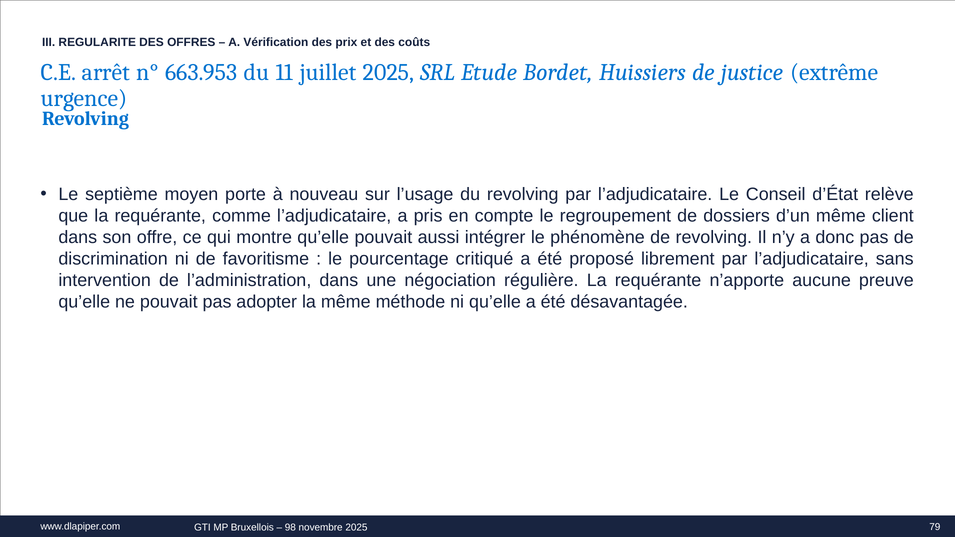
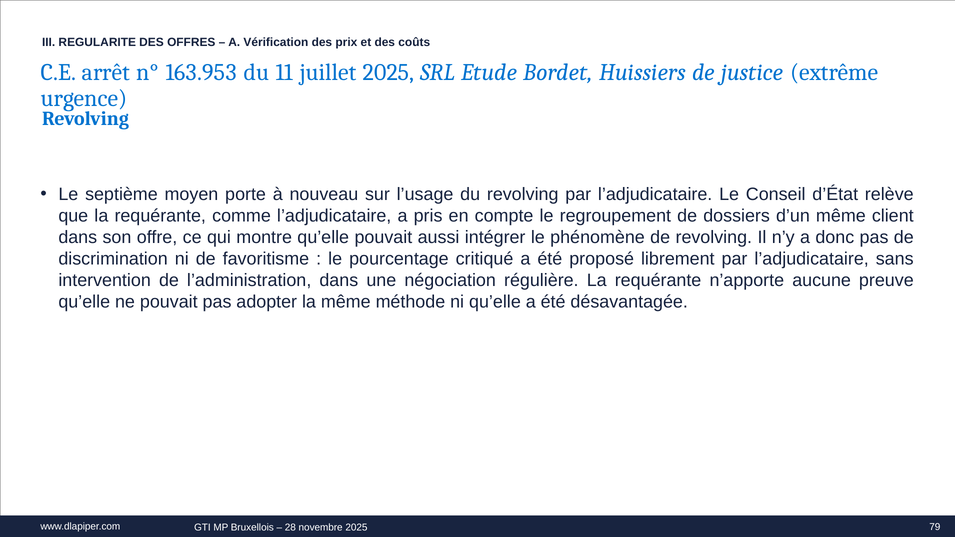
663.953: 663.953 -> 163.953
98: 98 -> 28
